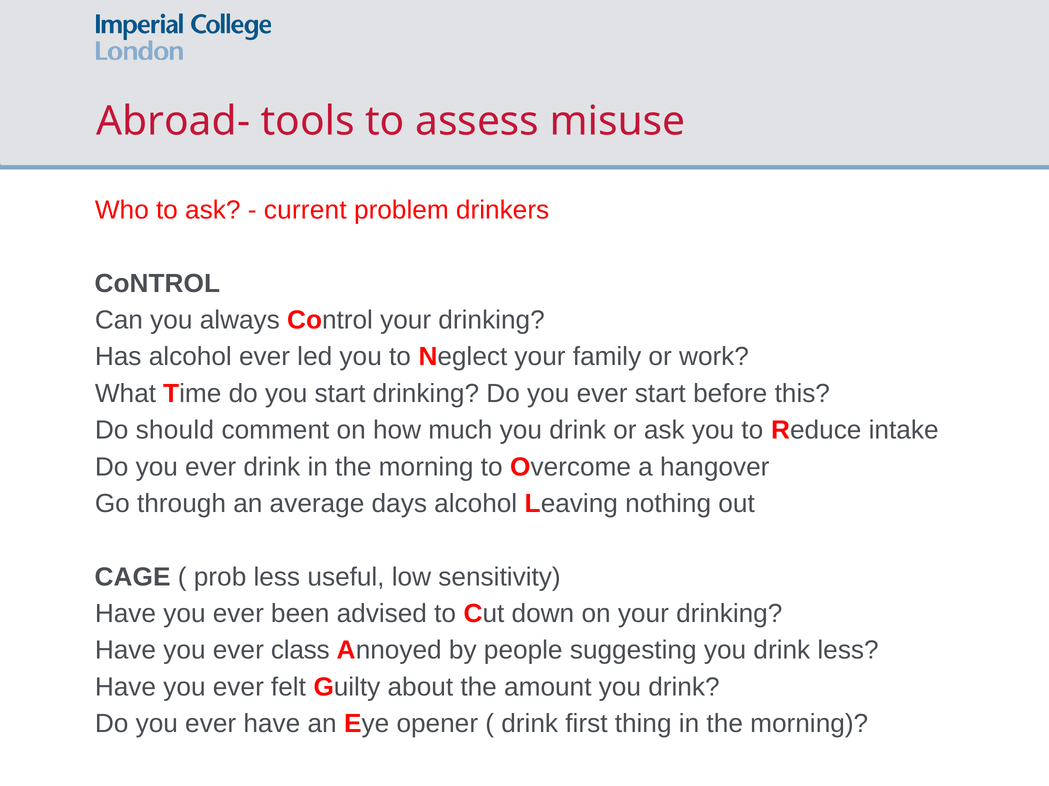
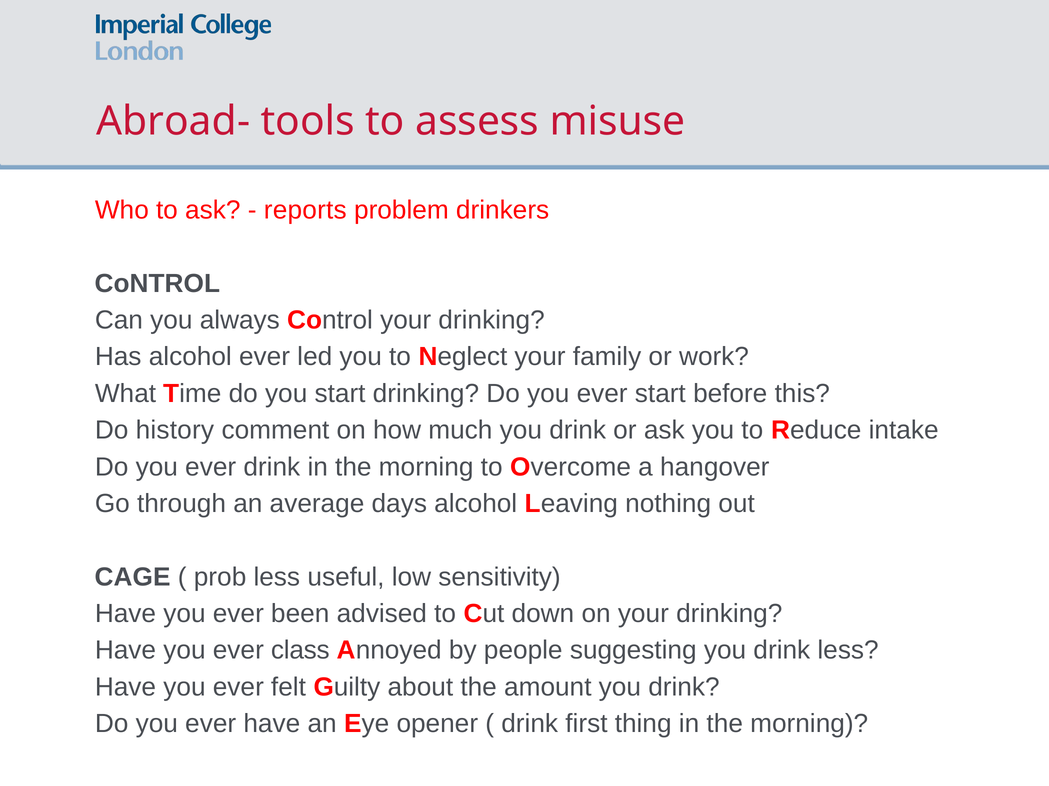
current: current -> reports
should: should -> history
